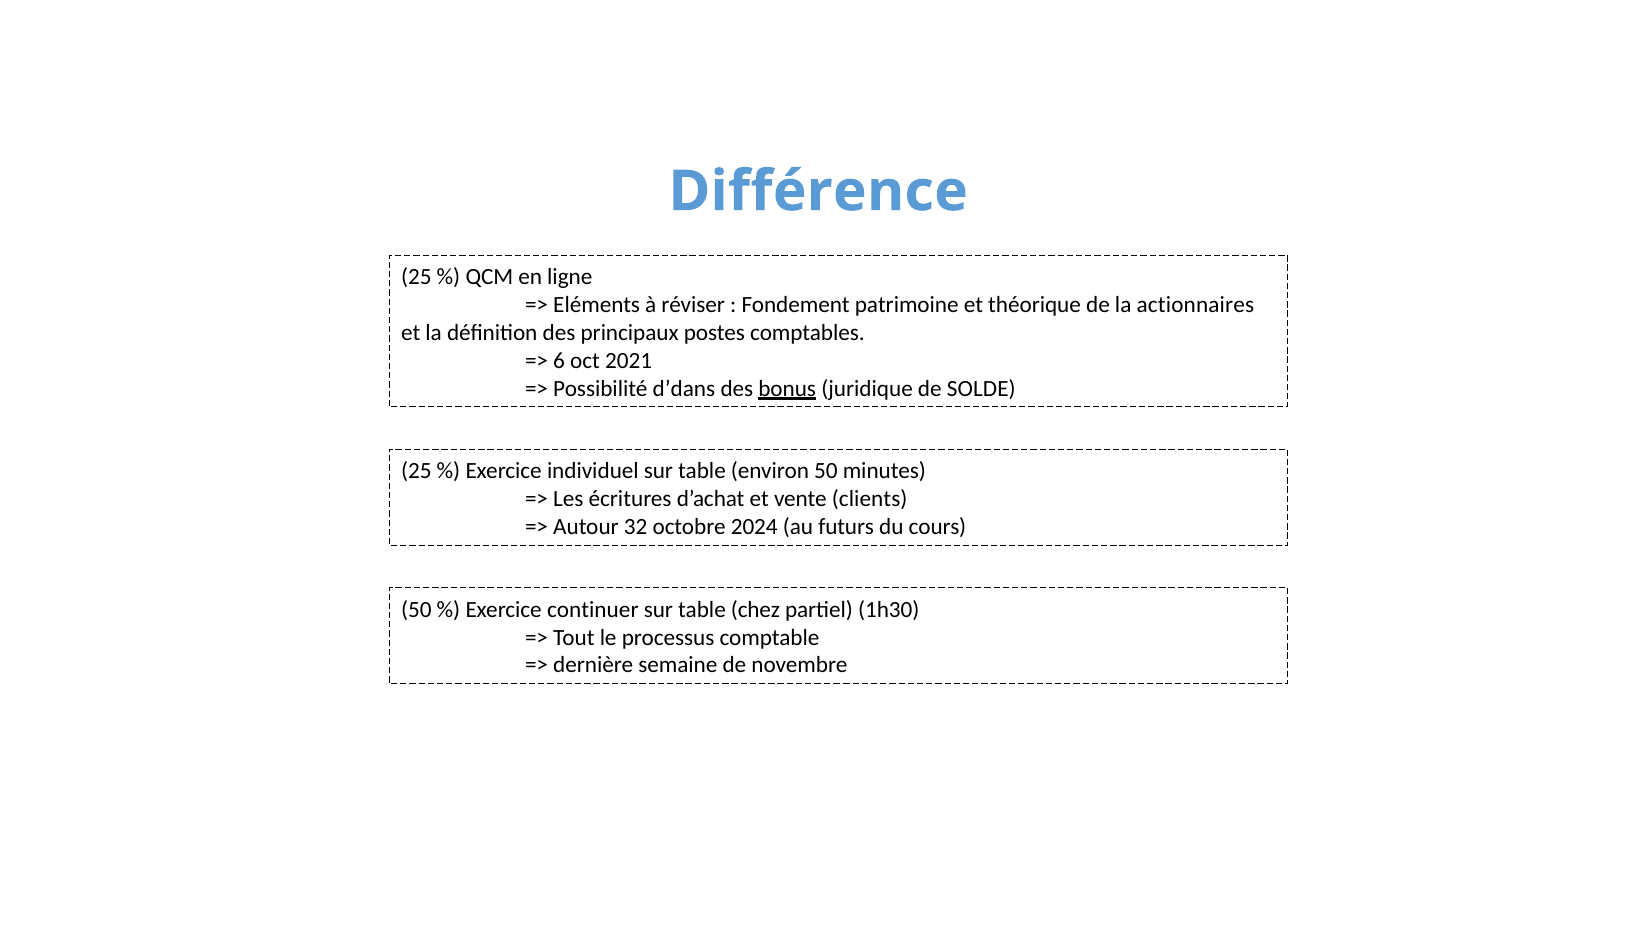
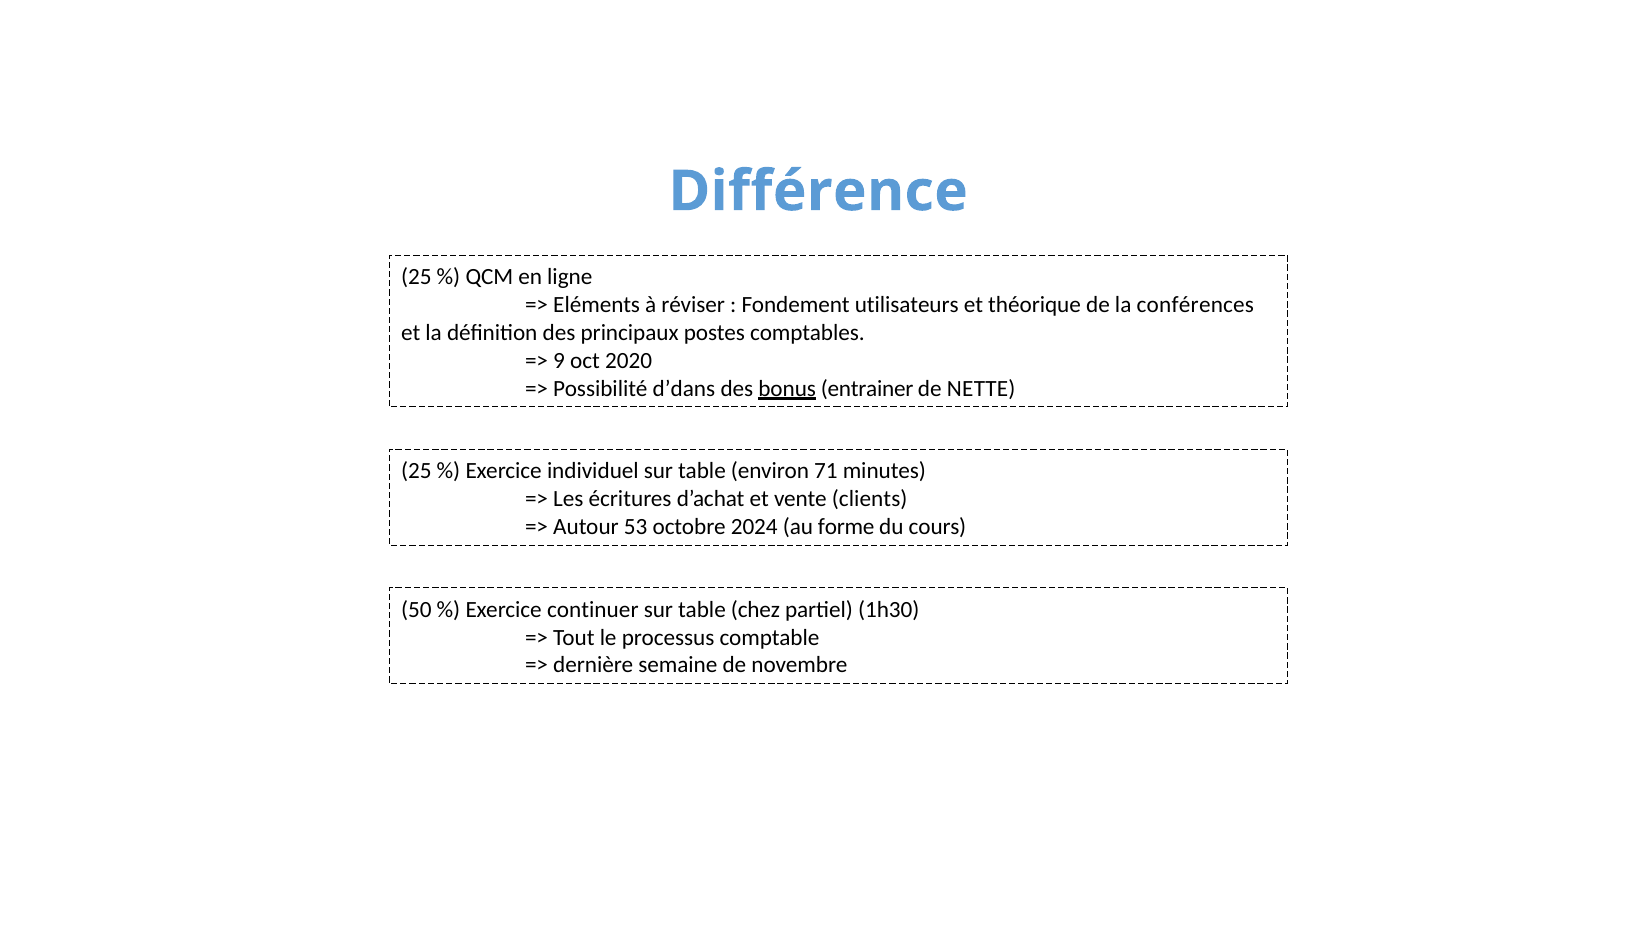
patrimoine: patrimoine -> utilisateurs
actionnaires: actionnaires -> conférences
6: 6 -> 9
2021: 2021 -> 2020
juridique: juridique -> entrainer
SOLDE: SOLDE -> NETTE
environ 50: 50 -> 71
32: 32 -> 53
futurs: futurs -> forme
